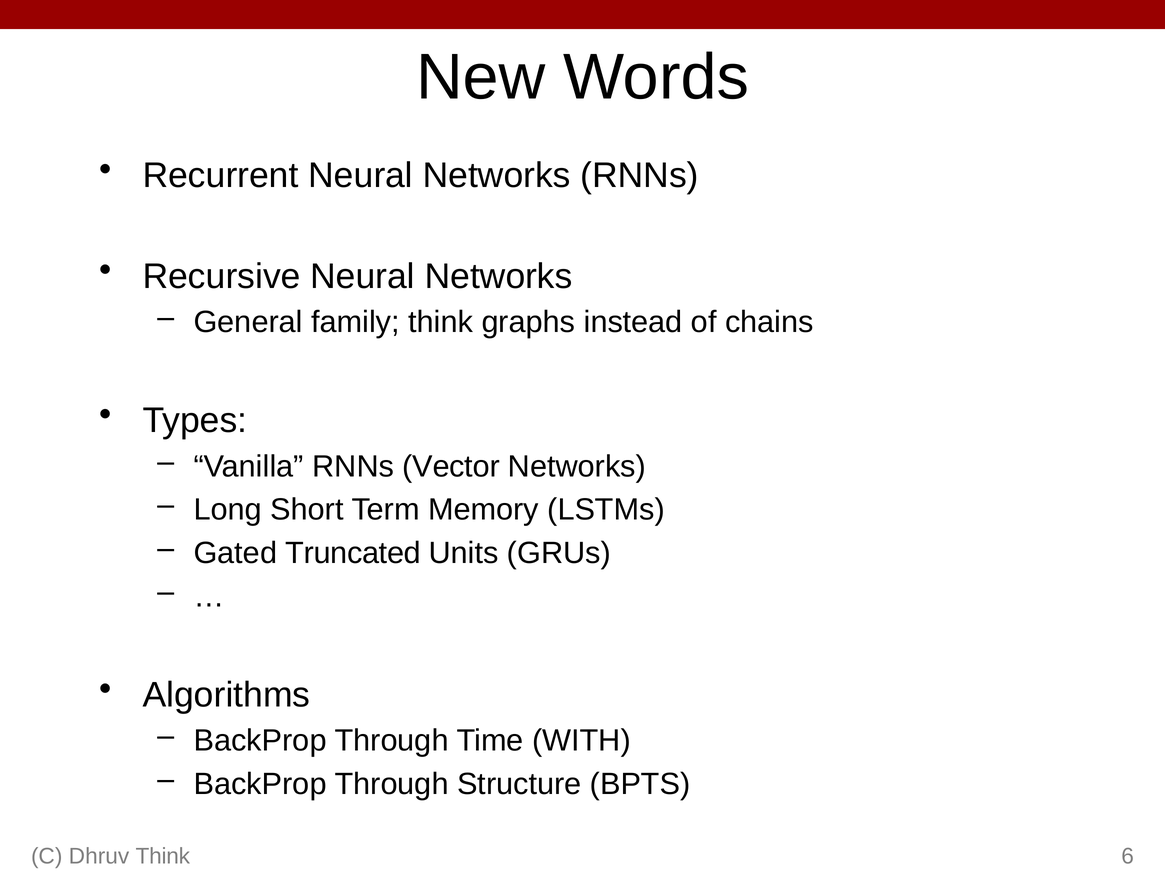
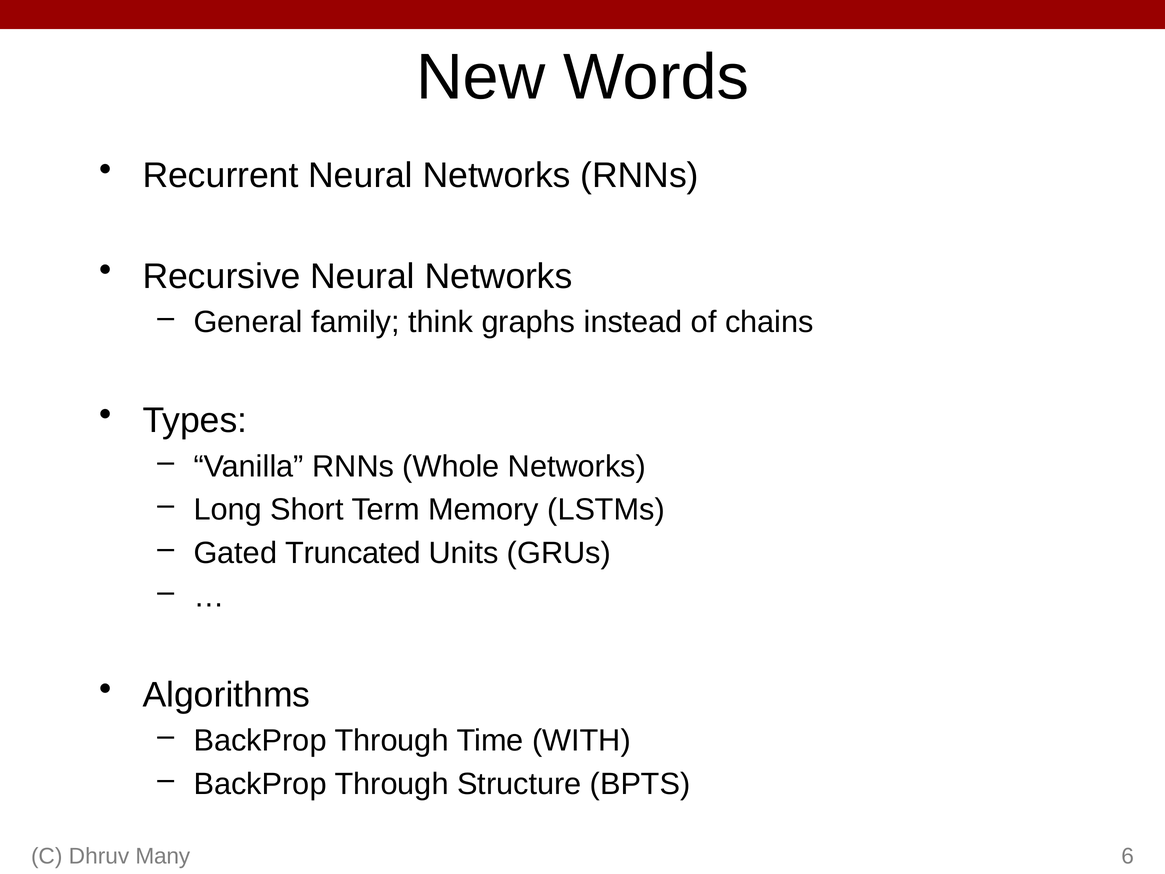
Vector: Vector -> Whole
Dhruv Think: Think -> Many
